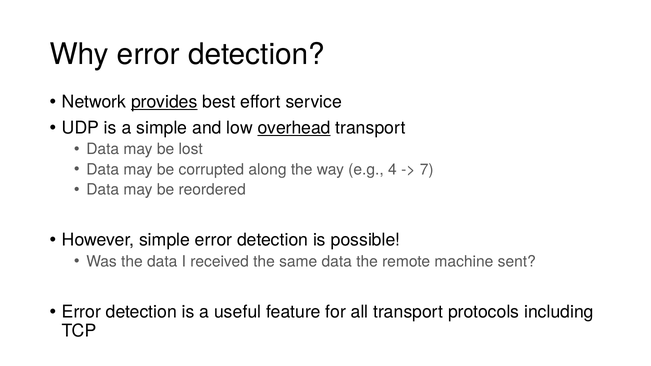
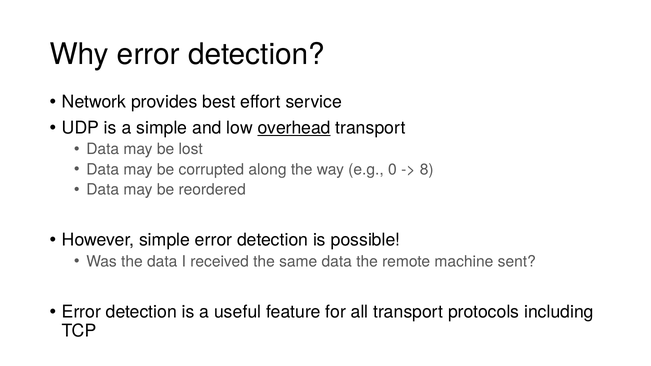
provides underline: present -> none
4: 4 -> 0
7: 7 -> 8
